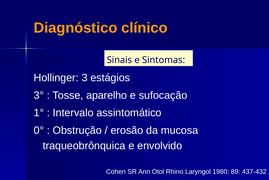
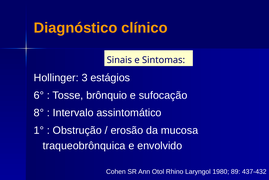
3°: 3° -> 6°
aparelho: aparelho -> brônquio
1°: 1° -> 8°
0°: 0° -> 1°
